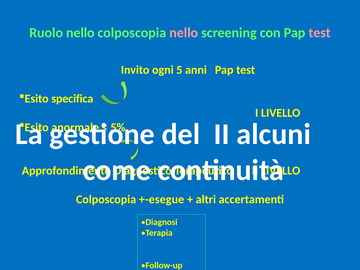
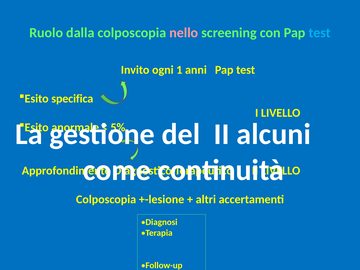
Ruolo nello: nello -> dalla
test at (320, 33) colour: pink -> light blue
5: 5 -> 1
+-esegue: +-esegue -> +-lesione
